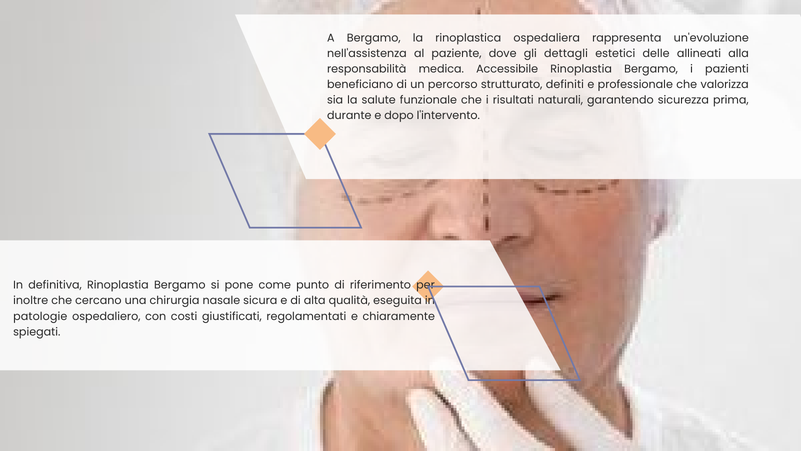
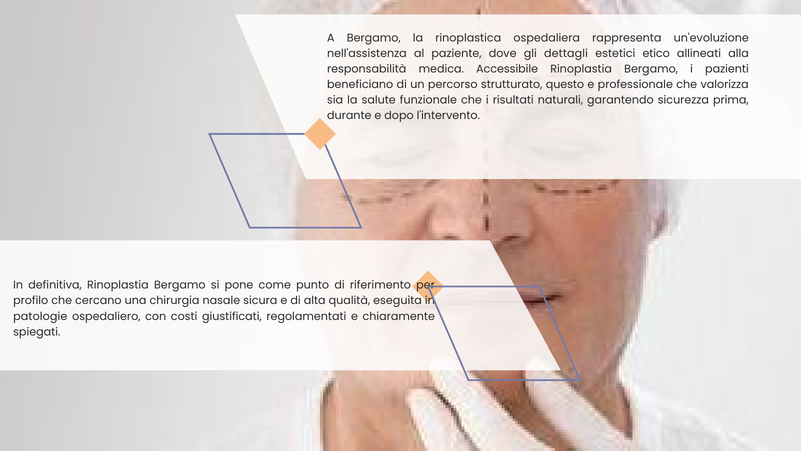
delle: delle -> etico
definiti: definiti -> questo
inoltre: inoltre -> profilo
